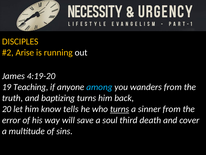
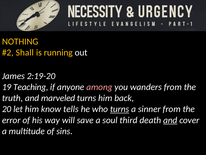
DISCIPLES: DISCIPLES -> NOTHING
Arise: Arise -> Shall
4:19-20: 4:19-20 -> 2:19-20
among colour: light blue -> pink
baptizing: baptizing -> marveled
and at (170, 120) underline: none -> present
